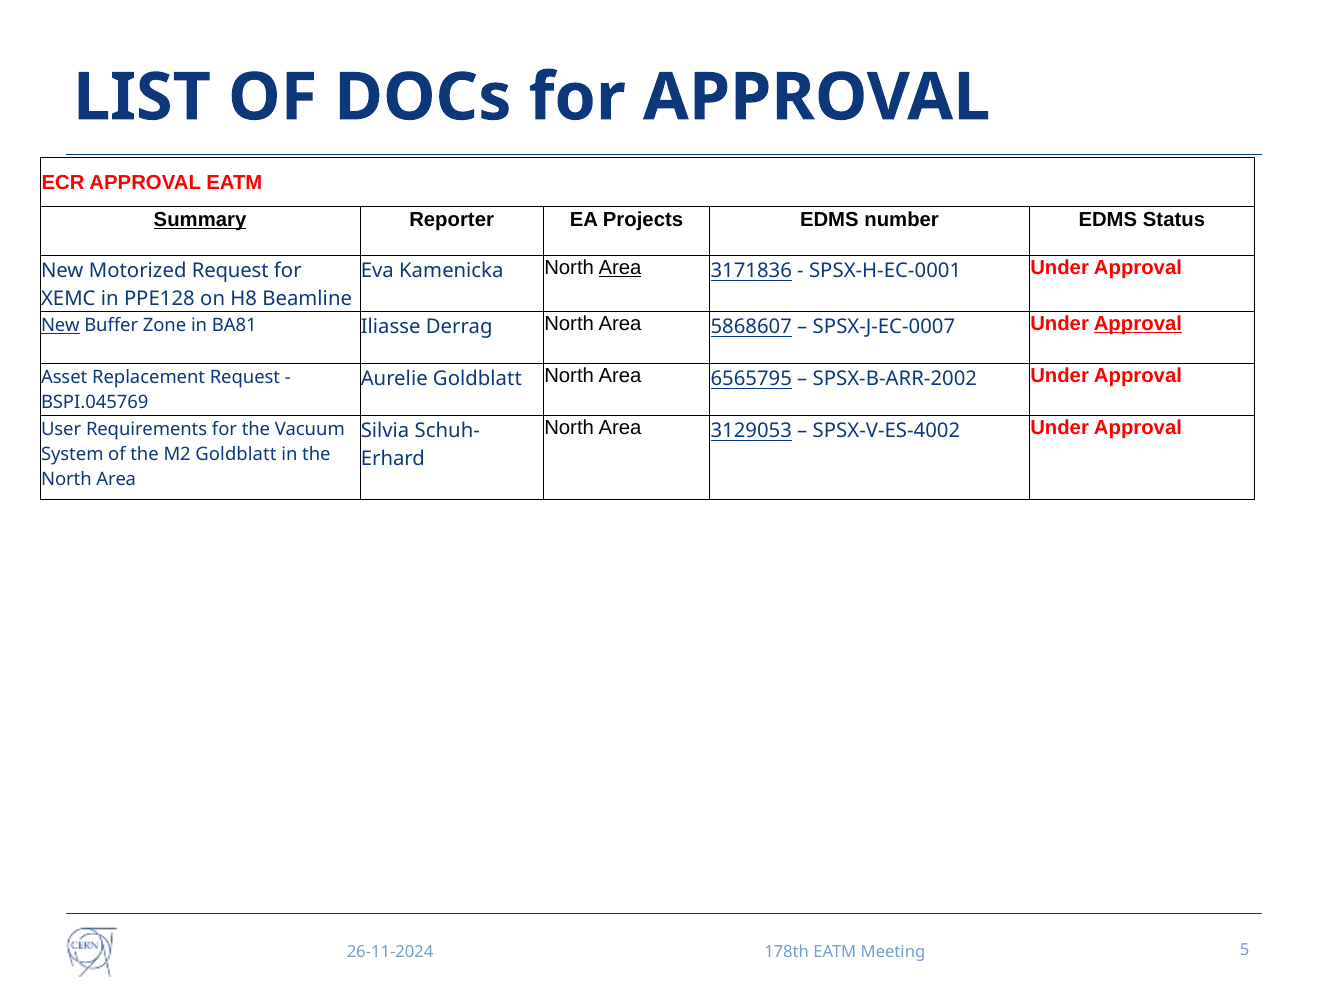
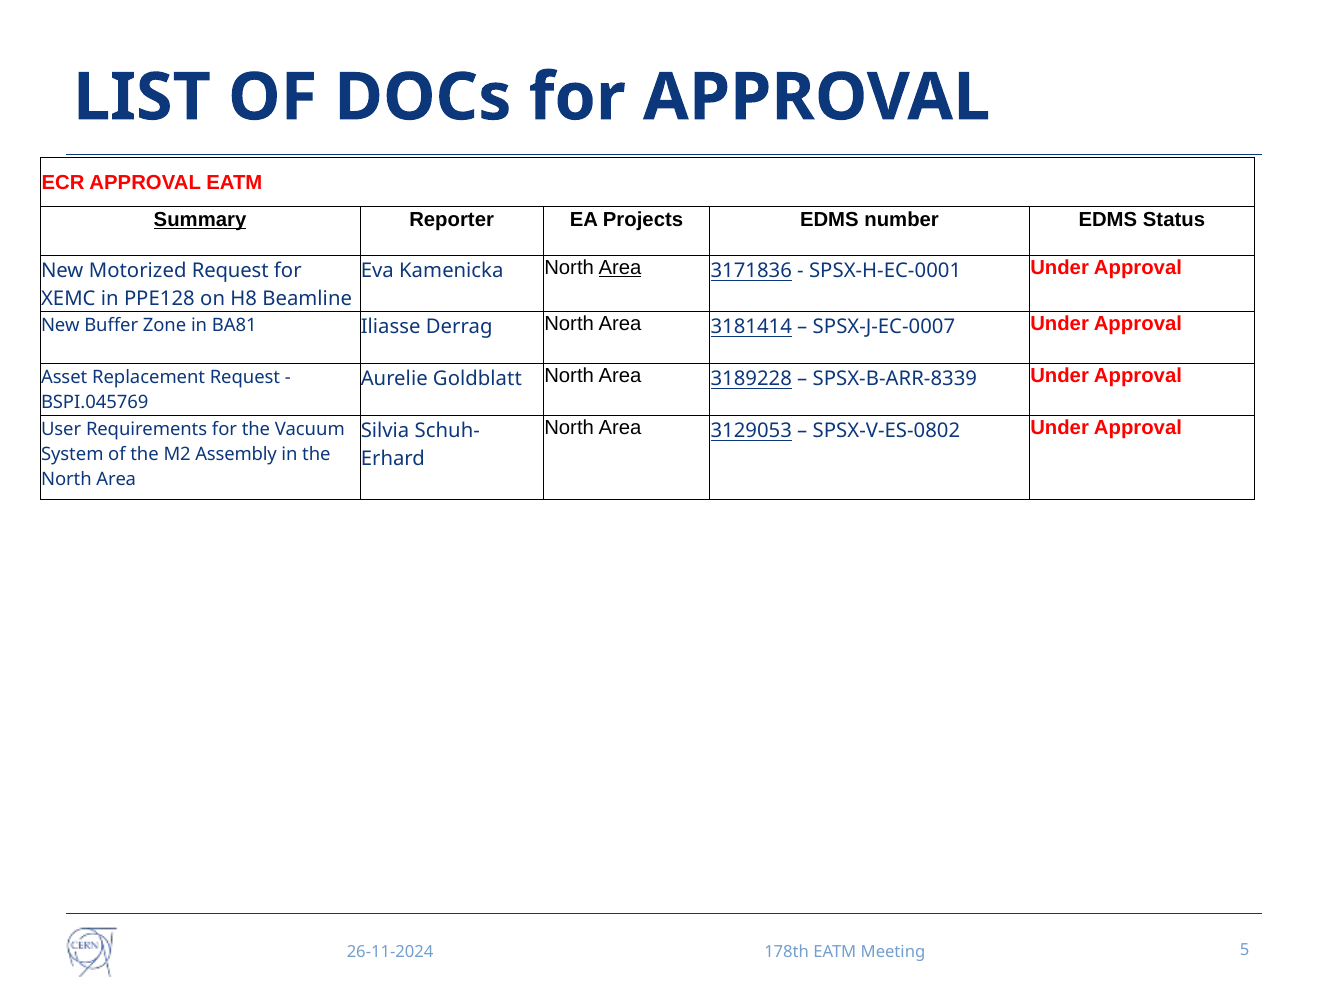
New at (60, 326) underline: present -> none
5868607: 5868607 -> 3181414
Approval at (1138, 324) underline: present -> none
6565795: 6565795 -> 3189228
SPSX-B-ARR-2002: SPSX-B-ARR-2002 -> SPSX-B-ARR-8339
SPSX-V-ES-4002: SPSX-V-ES-4002 -> SPSX-V-ES-0802
M2 Goldblatt: Goldblatt -> Assembly
